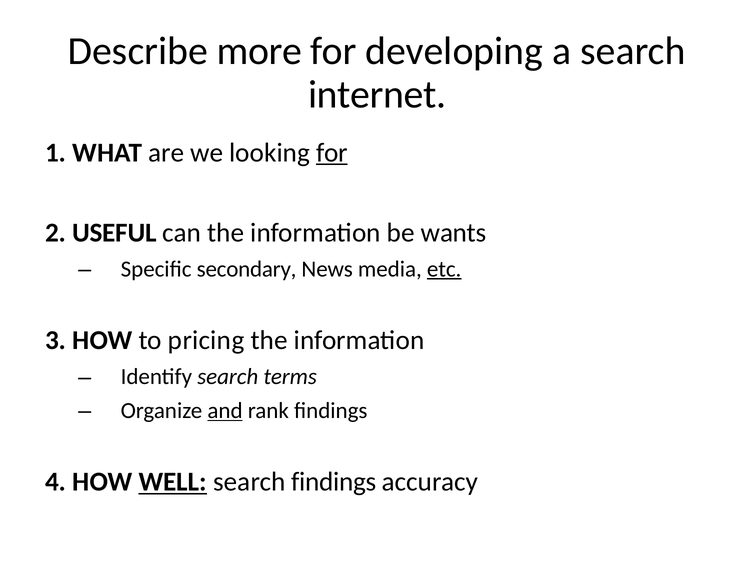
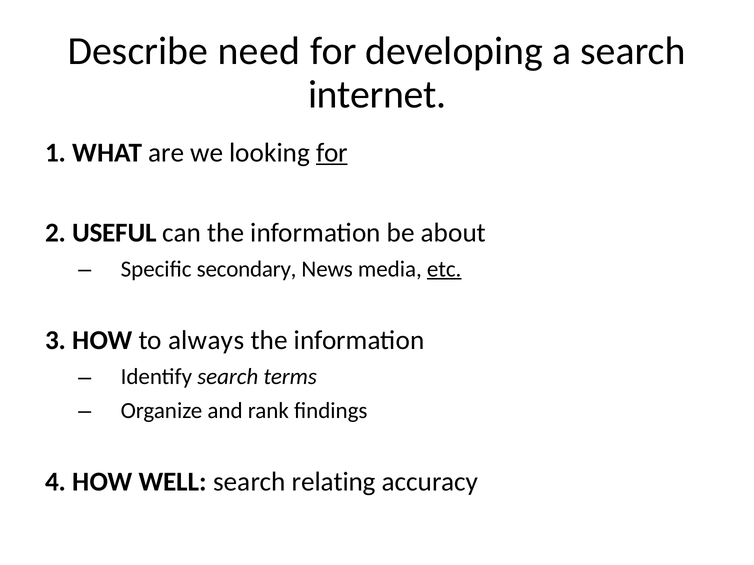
more: more -> need
wants: wants -> about
pricing: pricing -> always
and underline: present -> none
WELL underline: present -> none
search findings: findings -> relating
